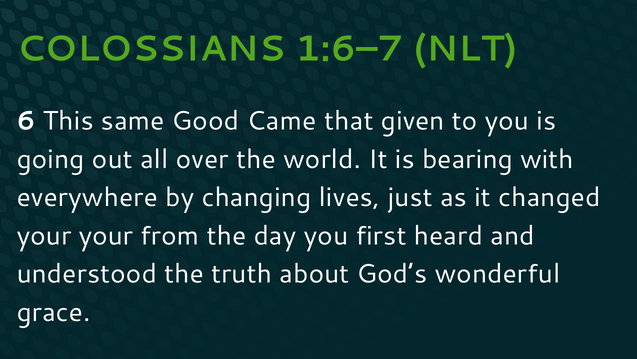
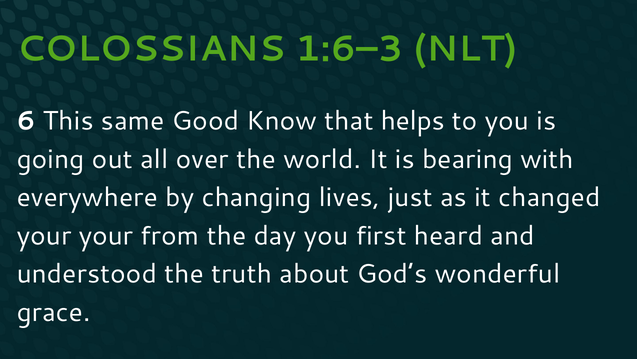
1:6–7: 1:6–7 -> 1:6–3
Came: Came -> Know
given: given -> helps
